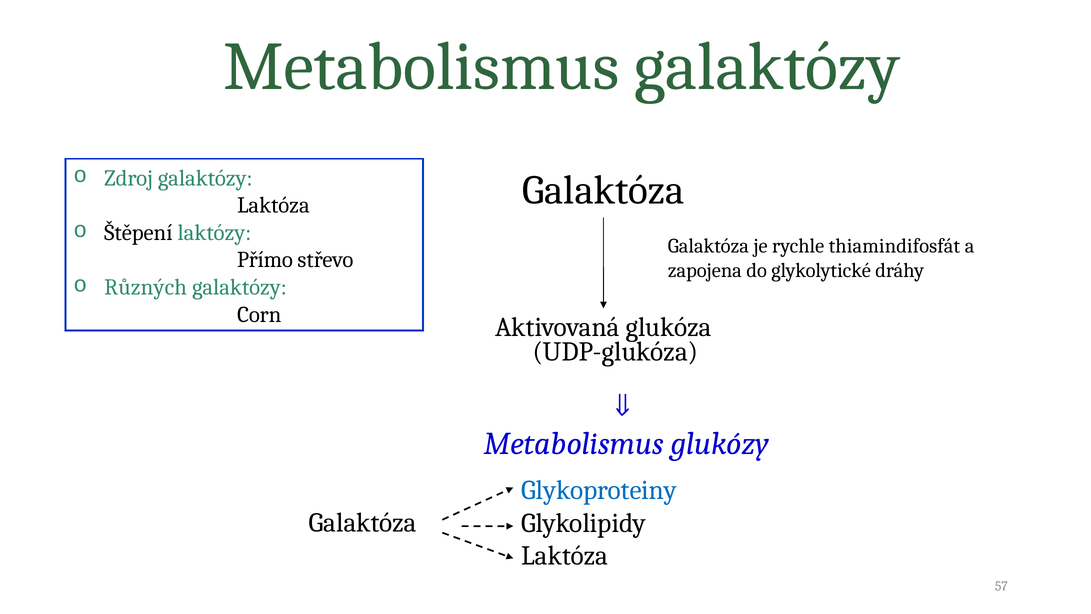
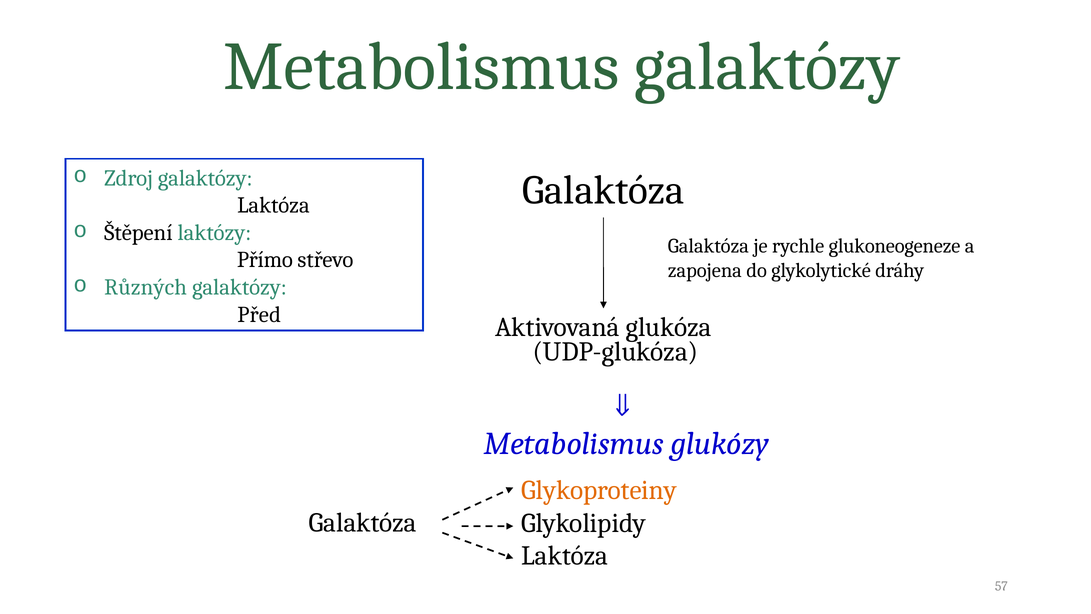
thiamindifosfát: thiamindifosfát -> glukoneogeneze
Corn: Corn -> Před
Glykoproteiny colour: blue -> orange
